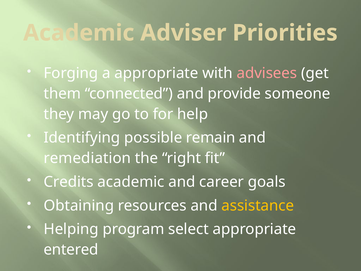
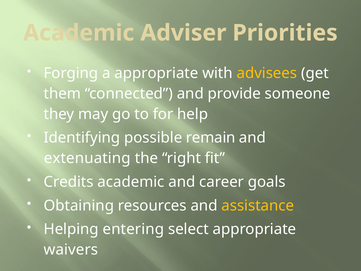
advisees colour: pink -> yellow
remediation: remediation -> extenuating
program: program -> entering
entered: entered -> waivers
